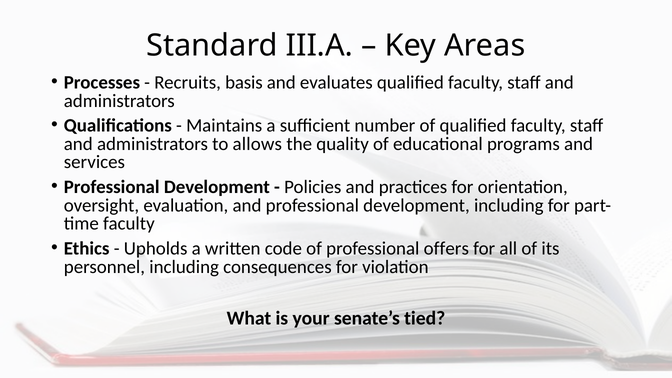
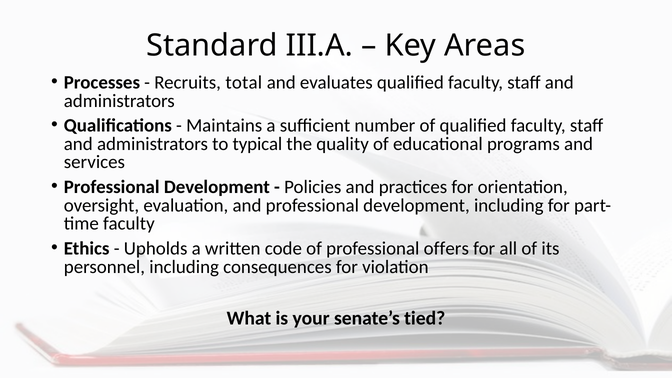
basis: basis -> total
allows: allows -> typical
